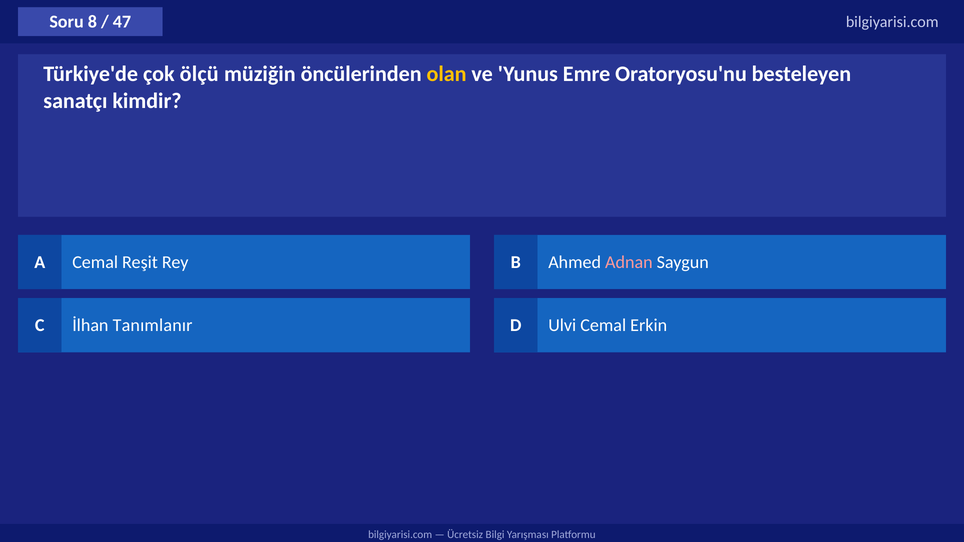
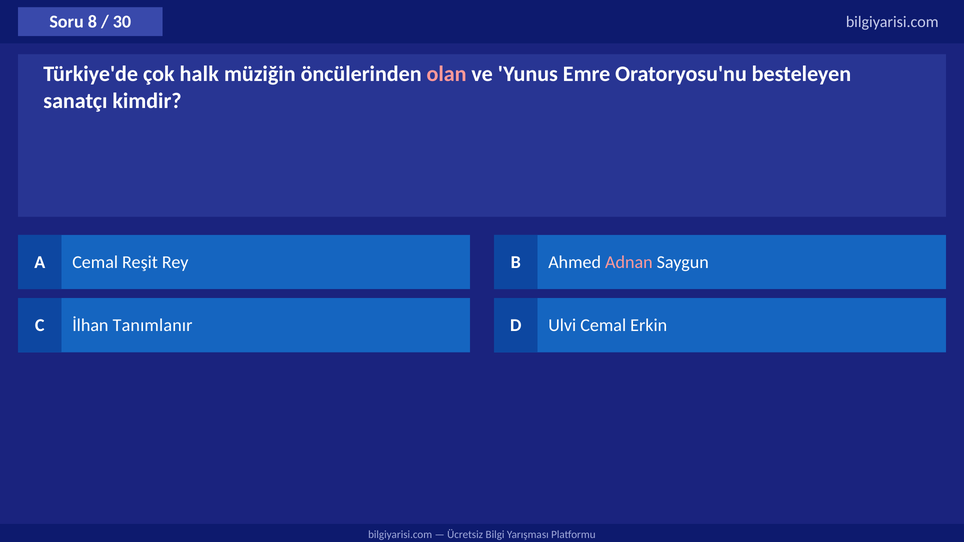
47: 47 -> 30
ölçü: ölçü -> halk
olan colour: yellow -> pink
